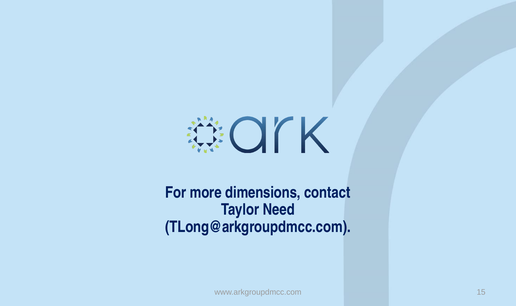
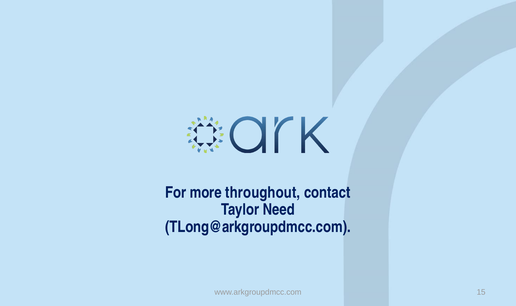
dimensions: dimensions -> throughout
